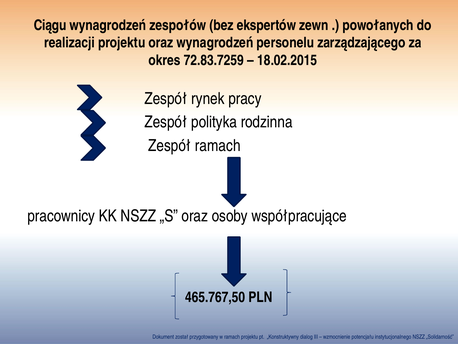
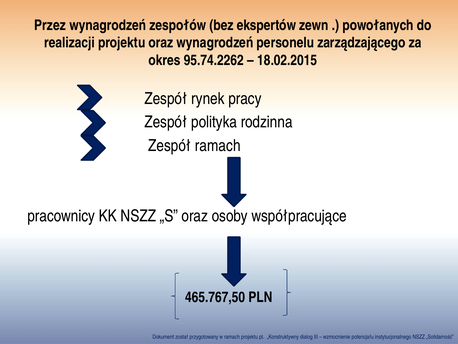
Ciągu: Ciągu -> Przez
72.83.7259: 72.83.7259 -> 95.74.2262
